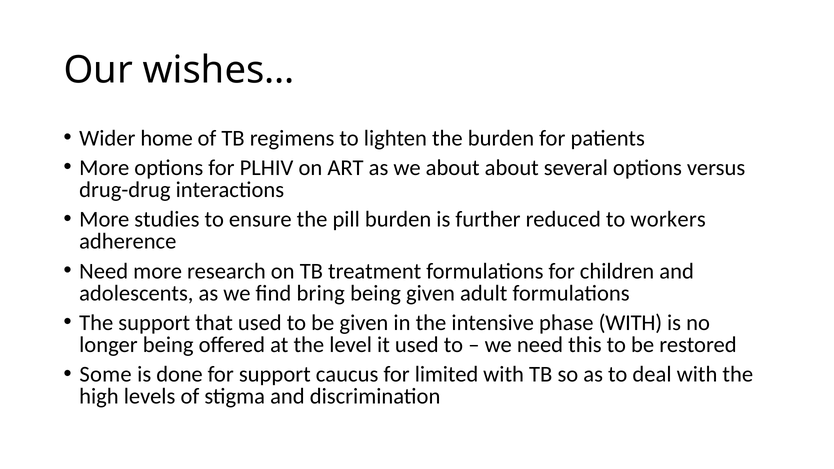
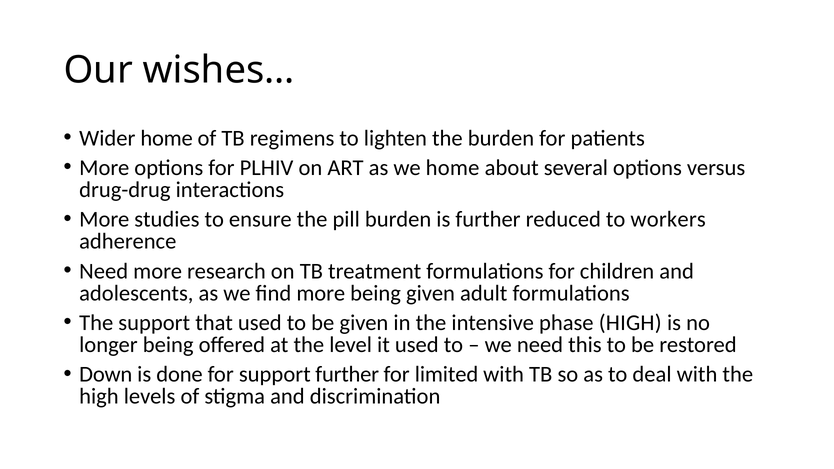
we about: about -> home
find bring: bring -> more
phase WITH: WITH -> HIGH
Some: Some -> Down
support caucus: caucus -> further
